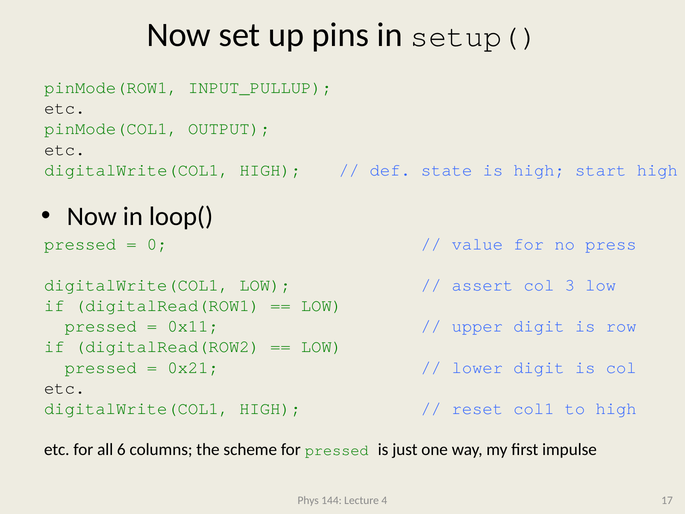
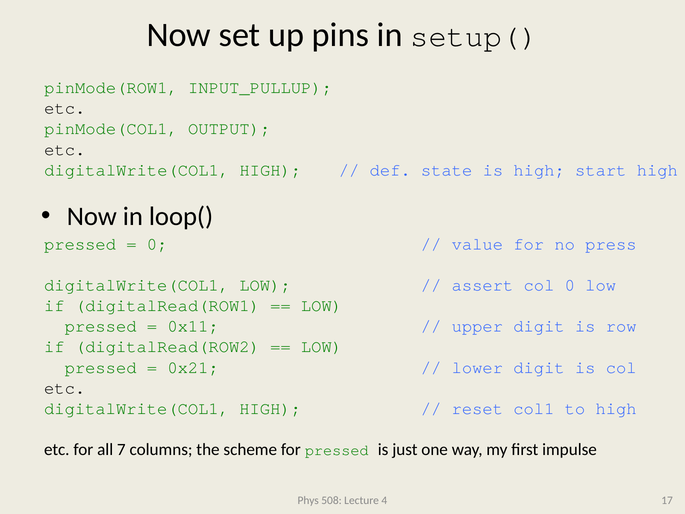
col 3: 3 -> 0
6: 6 -> 7
144: 144 -> 508
